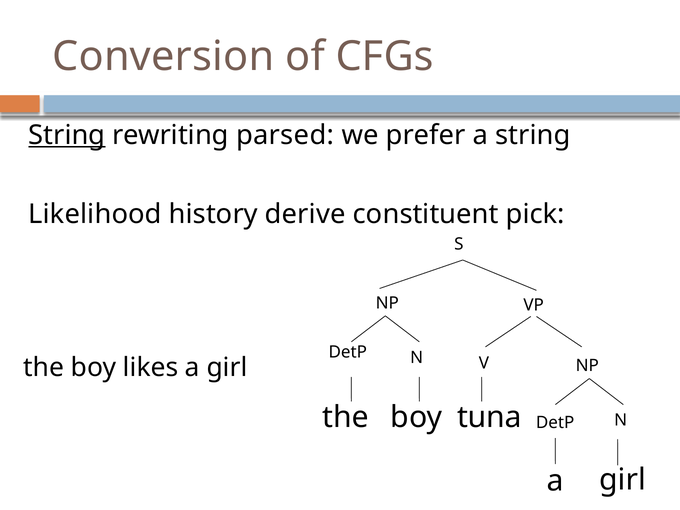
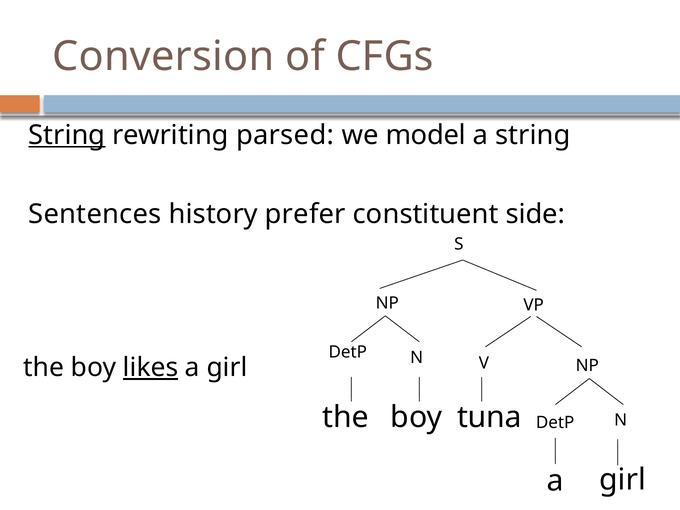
prefer: prefer -> model
Likelihood: Likelihood -> Sentences
derive: derive -> prefer
pick: pick -> side
likes underline: none -> present
